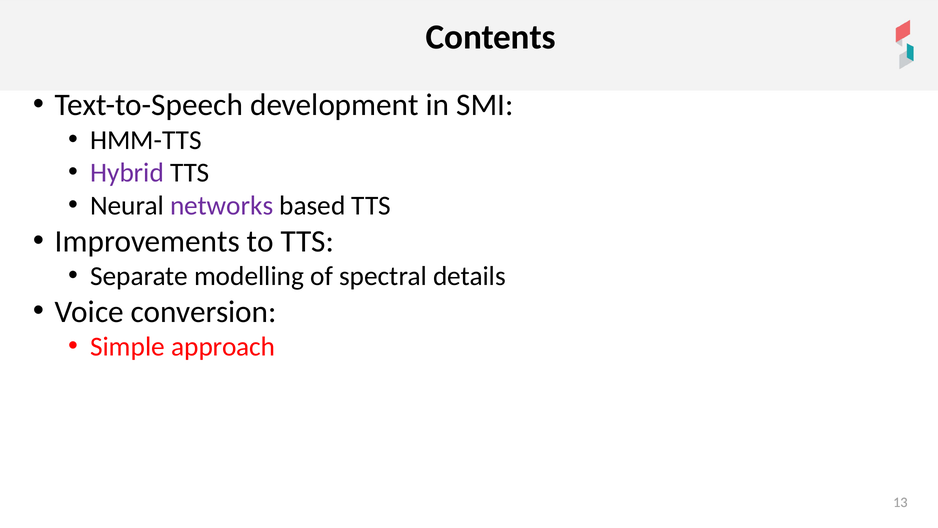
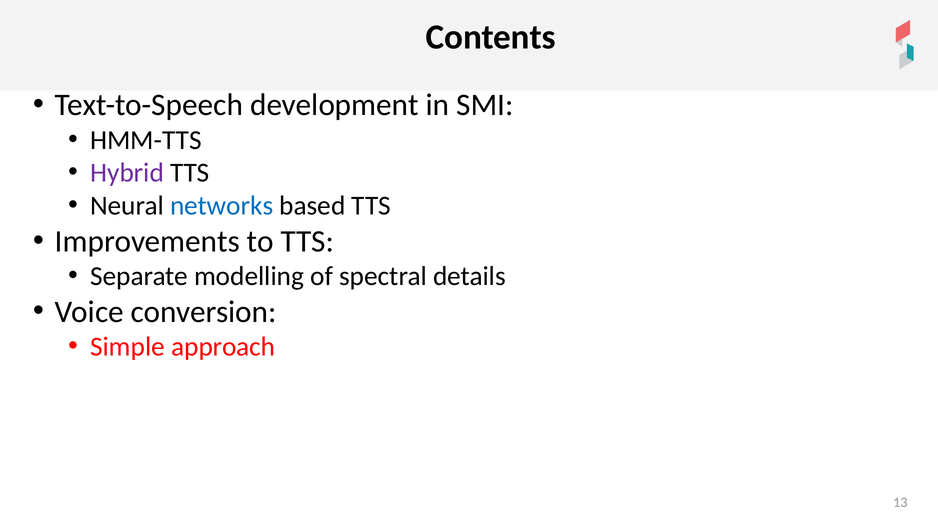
networks colour: purple -> blue
